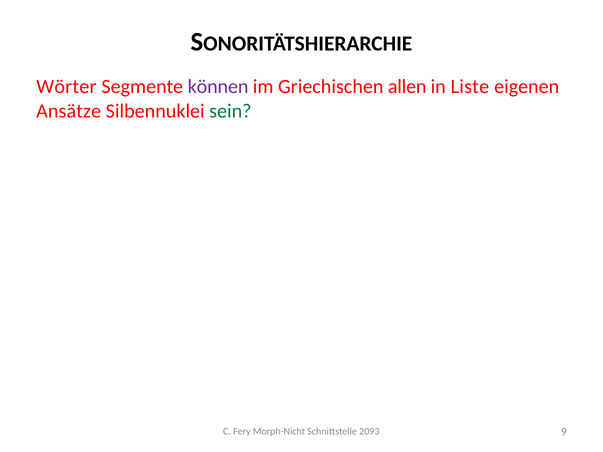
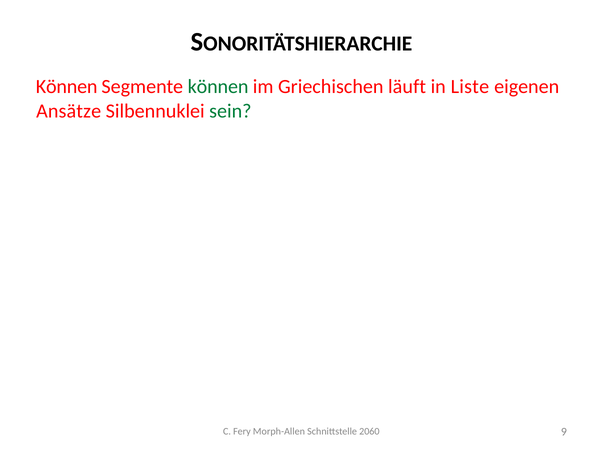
Wörter at (66, 87): Wörter -> Können
können at (218, 87) colour: purple -> green
allen: allen -> läuft
Morph-Nicht: Morph-Nicht -> Morph-Allen
2093: 2093 -> 2060
